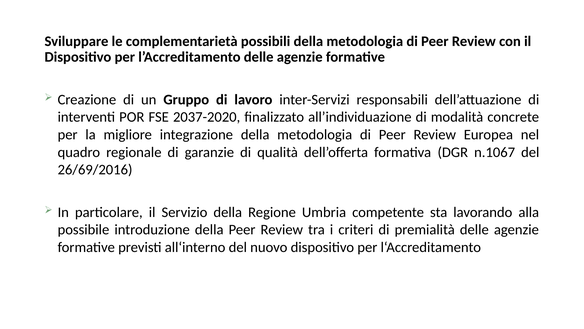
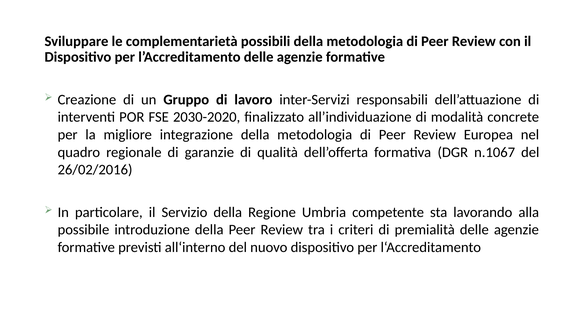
2037-2020: 2037-2020 -> 2030-2020
26/69/2016: 26/69/2016 -> 26/02/2016
